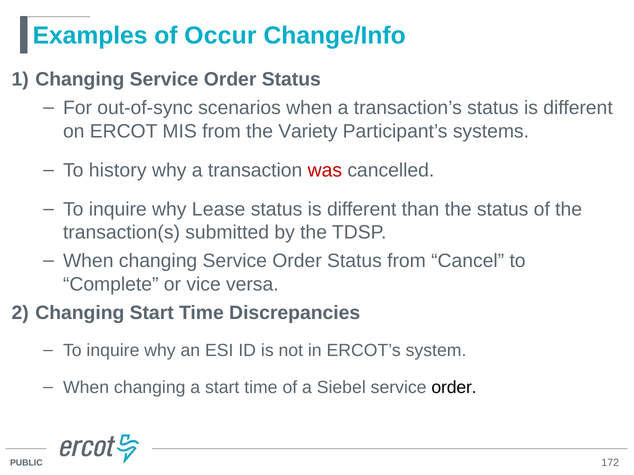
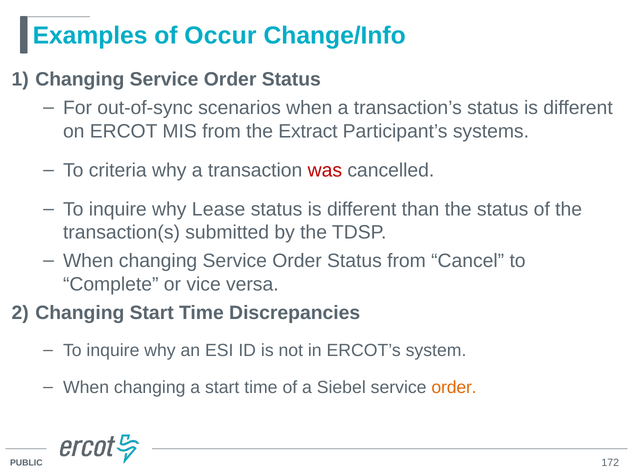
Variety: Variety -> Extract
history: history -> criteria
order at (454, 388) colour: black -> orange
